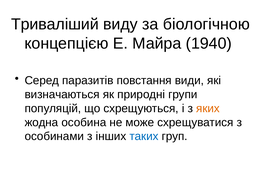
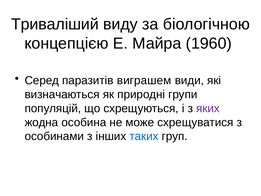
1940: 1940 -> 1960
повстання: повстання -> виграшем
яких colour: orange -> purple
